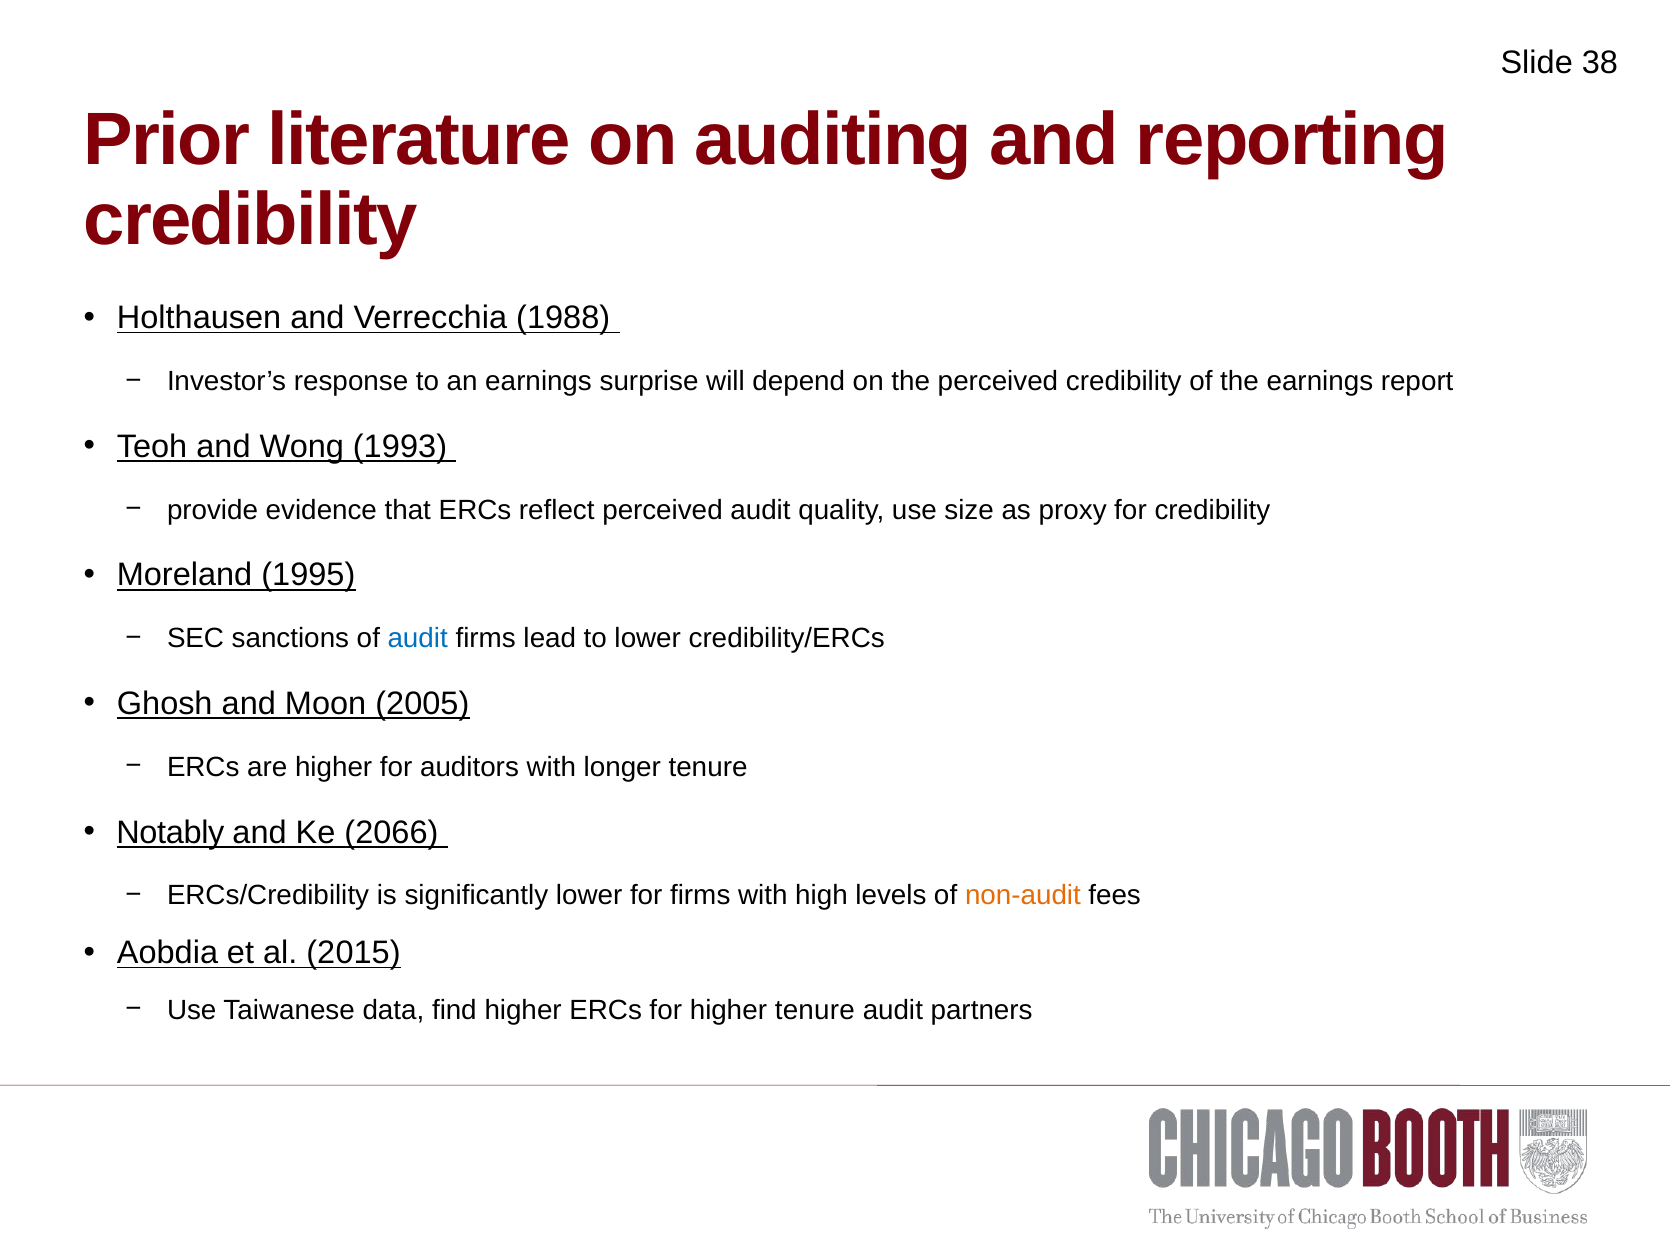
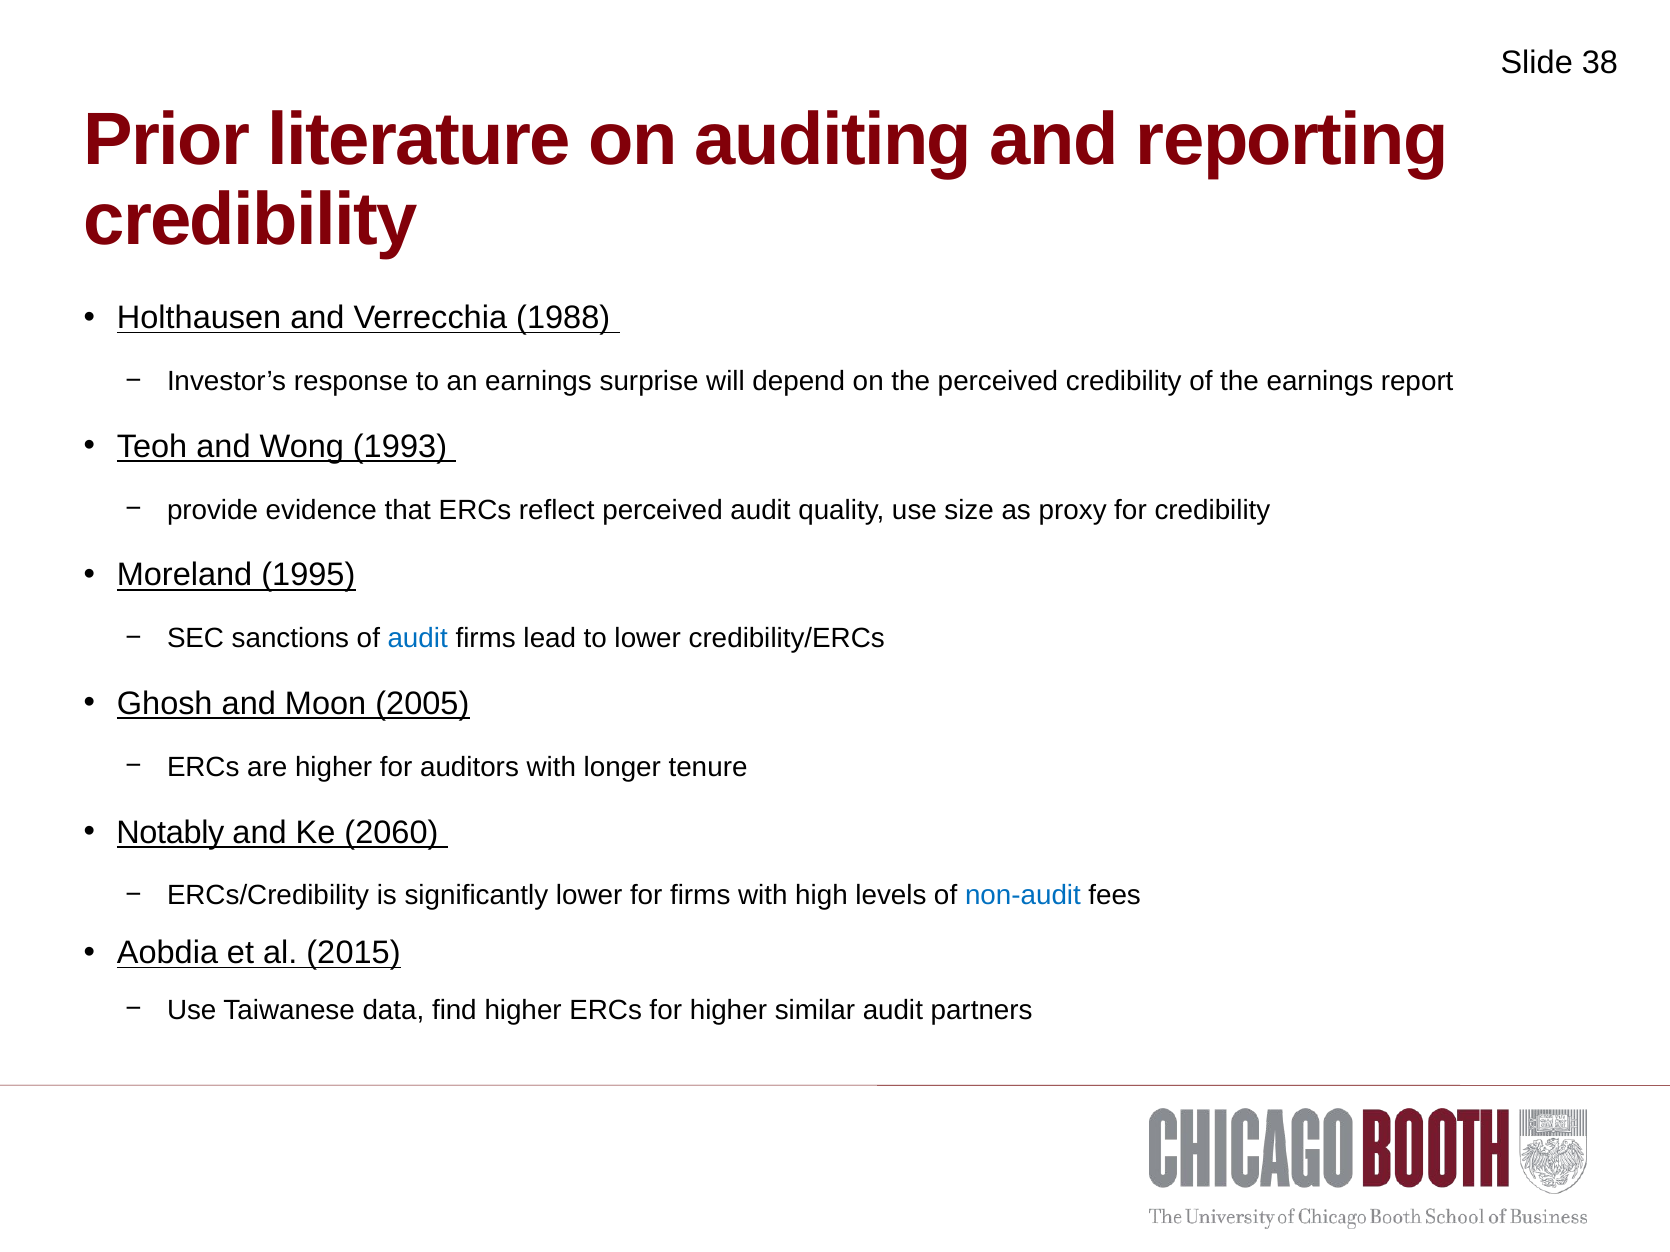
2066: 2066 -> 2060
non-audit colour: orange -> blue
higher tenure: tenure -> similar
